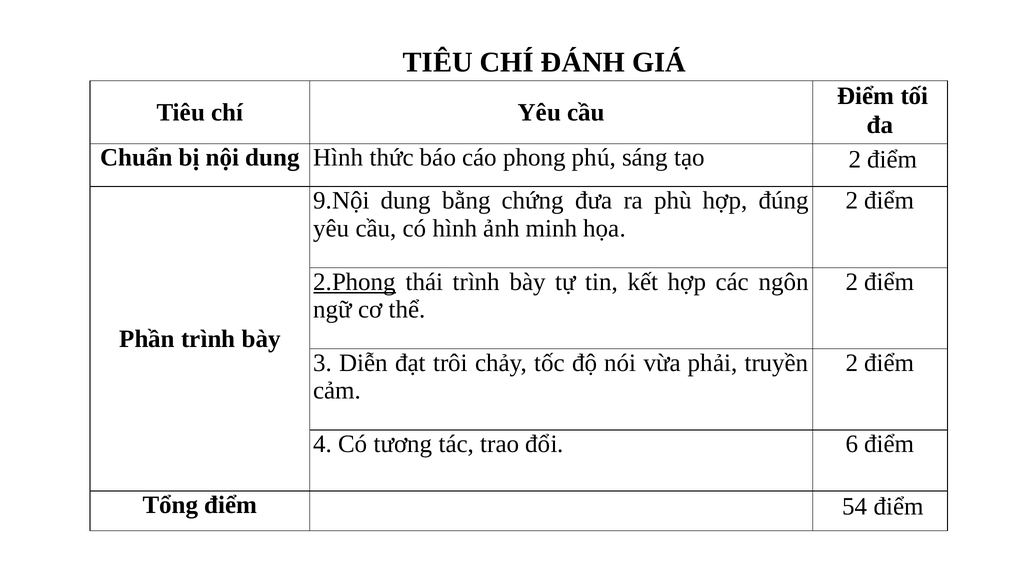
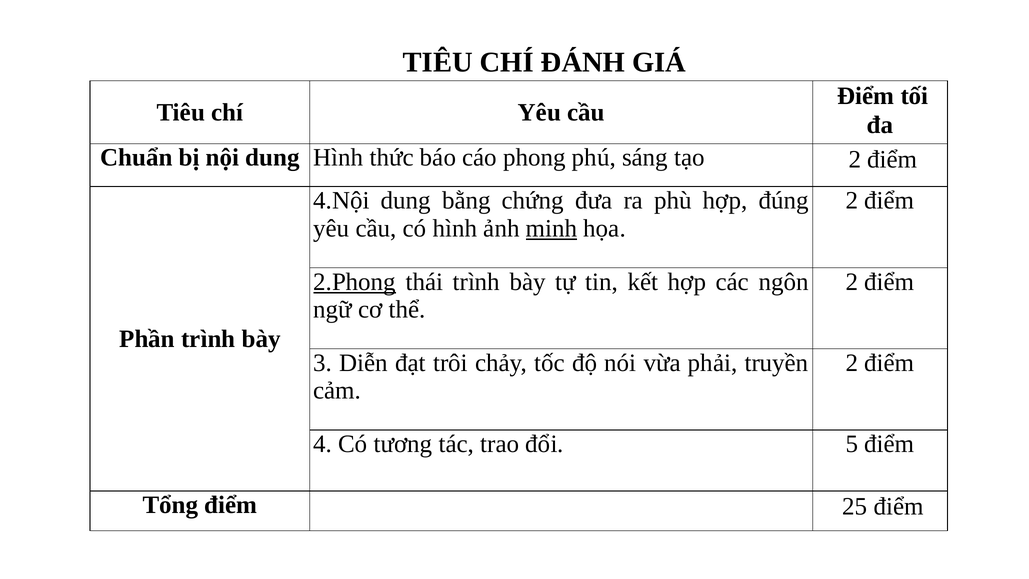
9.Nội: 9.Nội -> 4.Nội
minh underline: none -> present
6: 6 -> 5
54: 54 -> 25
